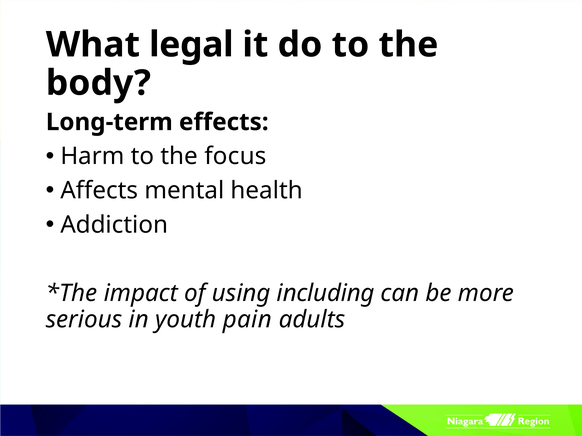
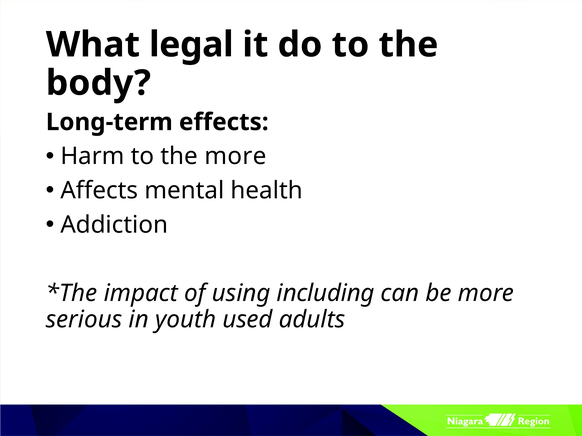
the focus: focus -> more
pain: pain -> used
